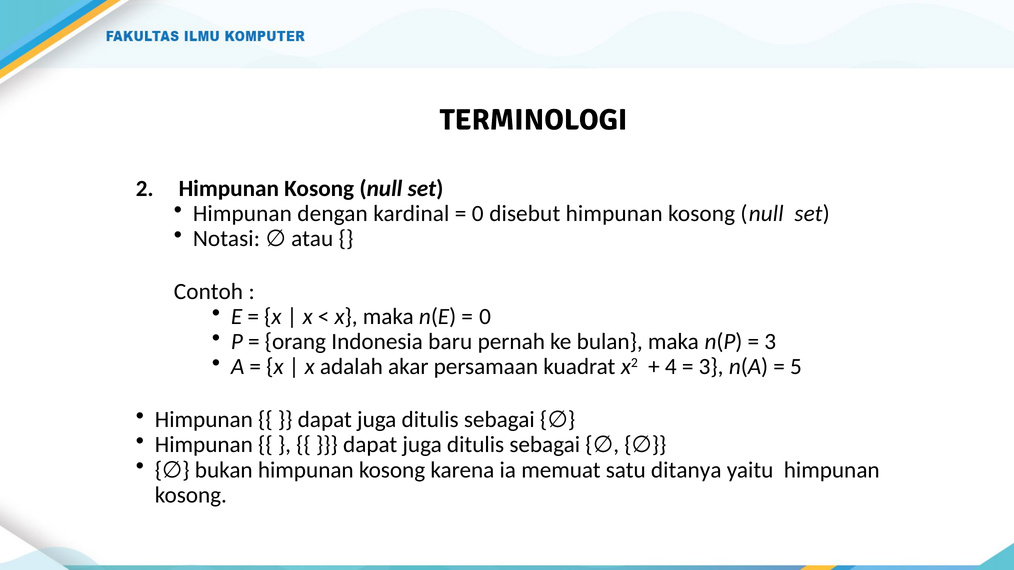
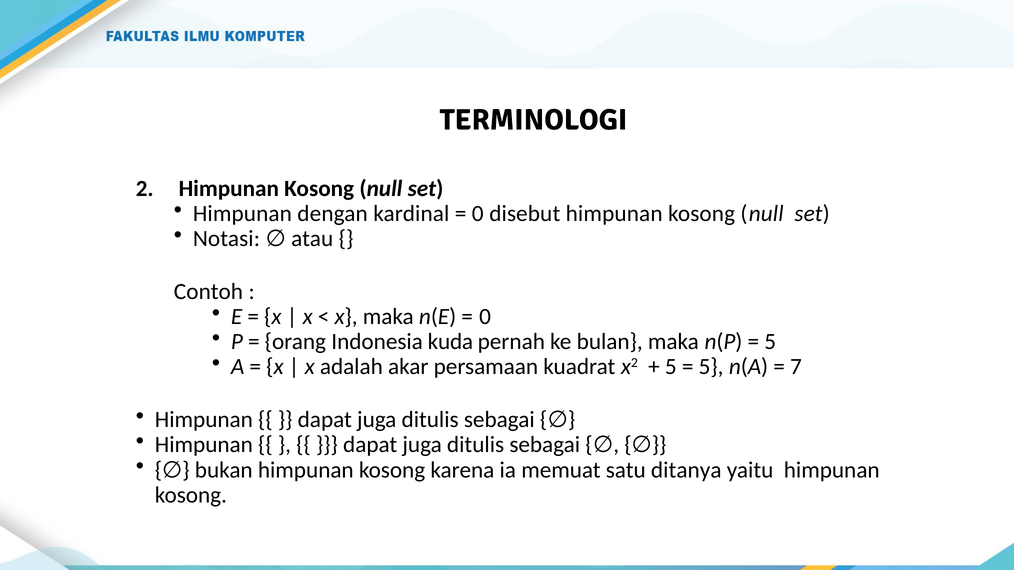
baru: baru -> kuda
3 at (770, 342): 3 -> 5
4 at (671, 367): 4 -> 5
3 at (711, 367): 3 -> 5
5: 5 -> 7
